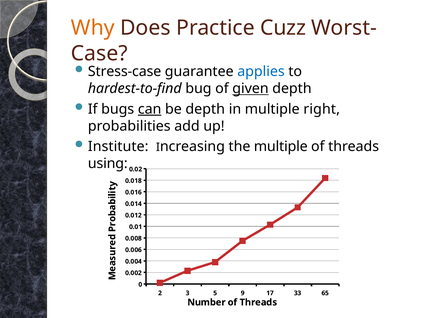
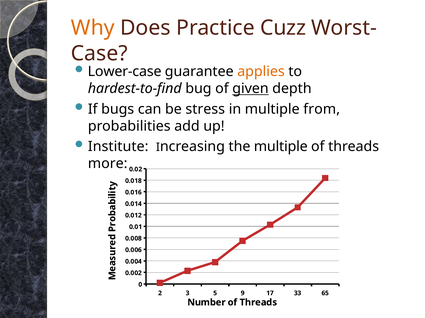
Stress-case: Stress-case -> Lower-case
applies colour: blue -> orange
can underline: present -> none
be depth: depth -> stress
right: right -> from
using: using -> more
